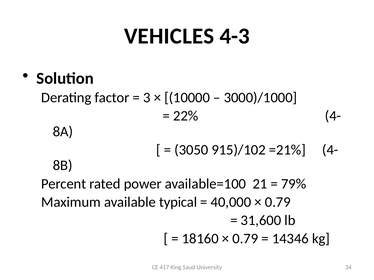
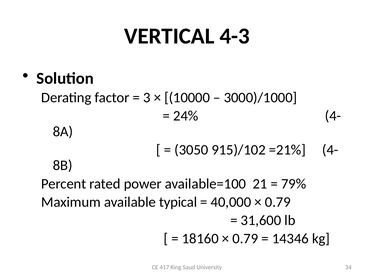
VEHICLES: VEHICLES -> VERTICAL
22%: 22% -> 24%
